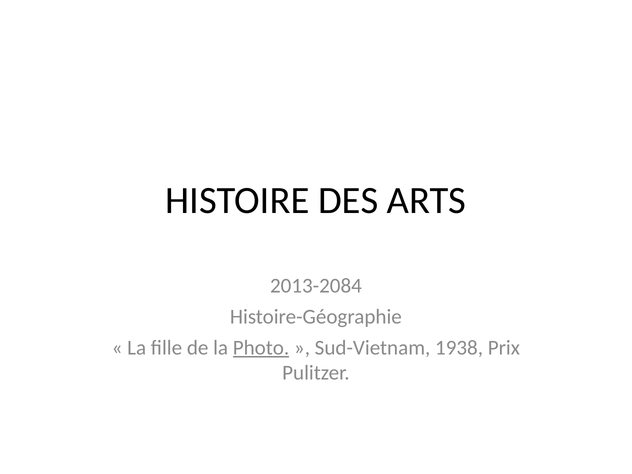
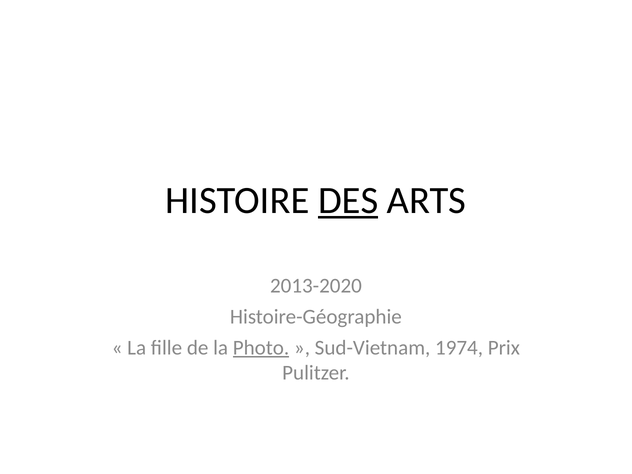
DES underline: none -> present
2013-2084: 2013-2084 -> 2013-2020
1938: 1938 -> 1974
